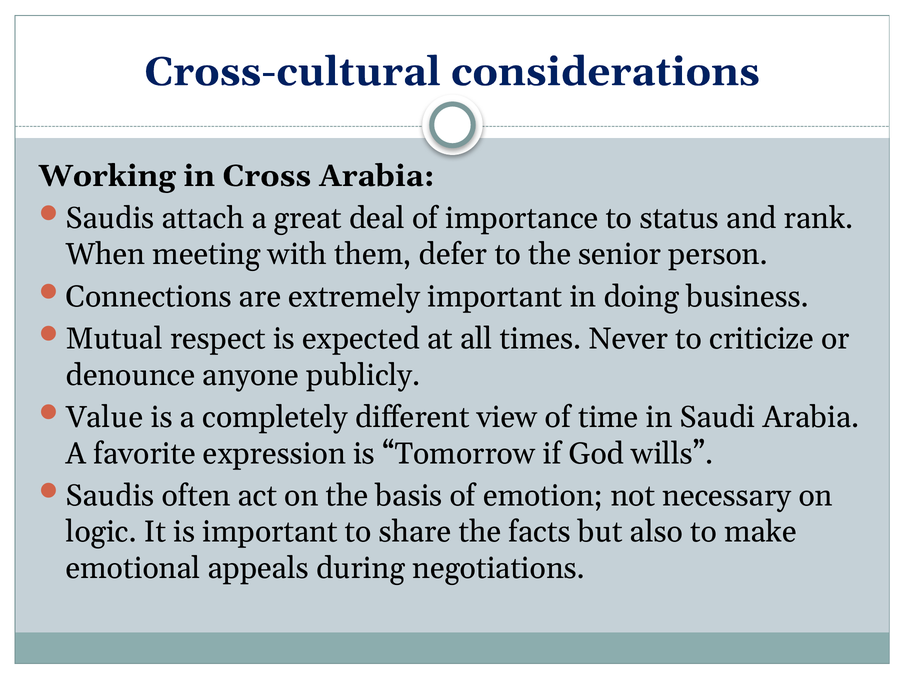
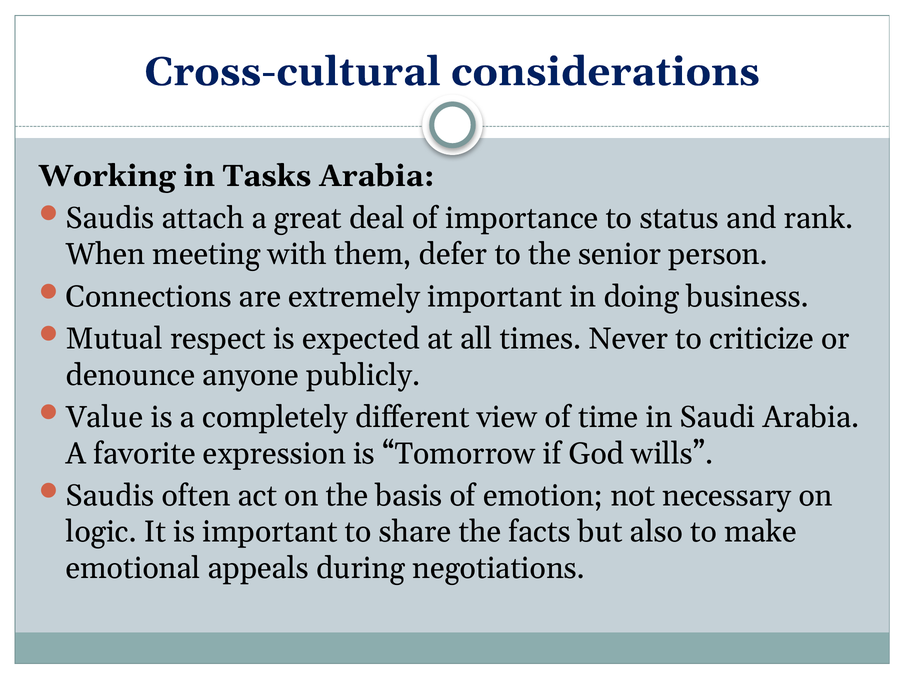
Cross: Cross -> Tasks
